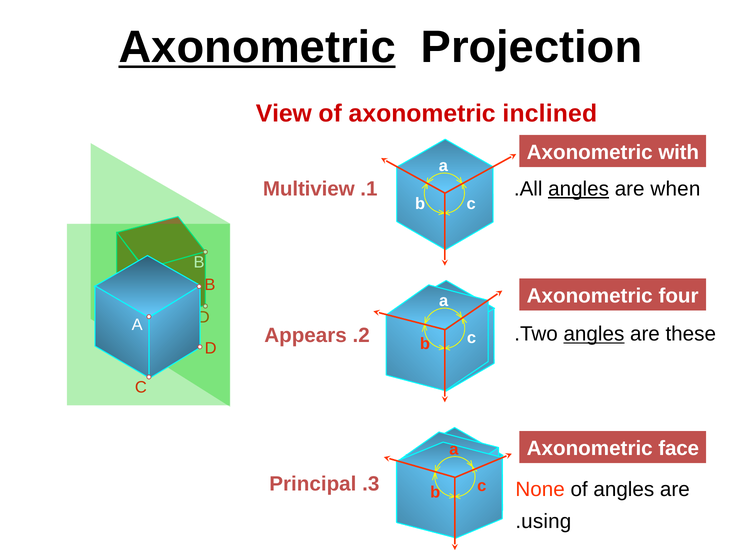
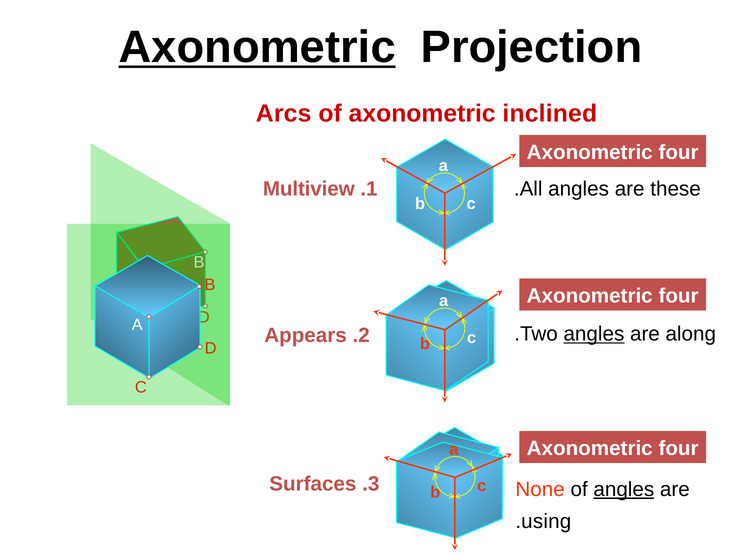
View: View -> Arcs
with at (679, 152): with -> four
angles at (579, 189) underline: present -> none
when: when -> these
these: these -> along
face at (679, 448): face -> four
Principal: Principal -> Surfaces
angles at (624, 489) underline: none -> present
